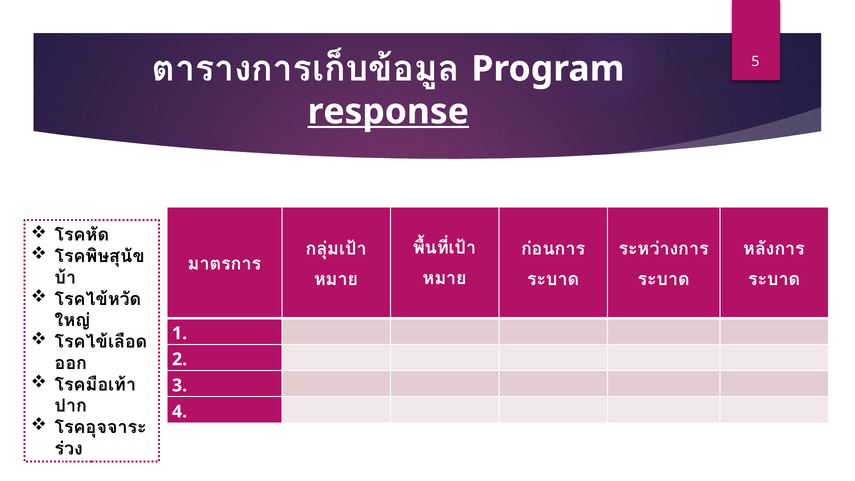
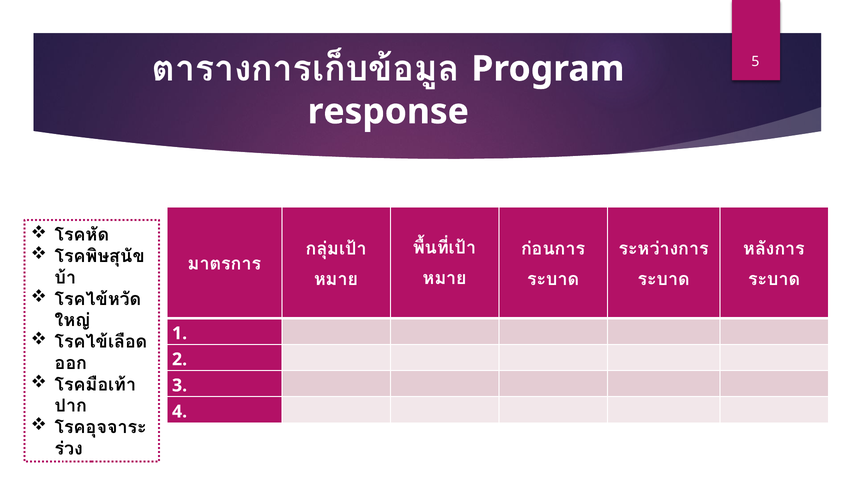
response underline: present -> none
